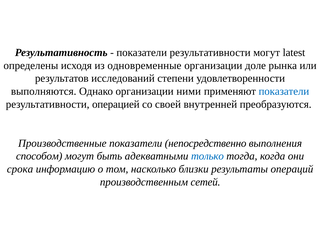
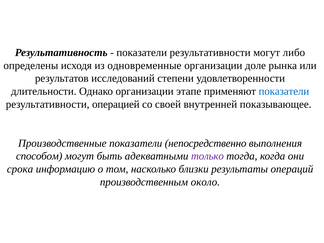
latest: latest -> либо
выполняются: выполняются -> длительности
ними: ними -> этапе
преобразуются: преобразуются -> показывающее
только colour: blue -> purple
сетей: сетей -> около
